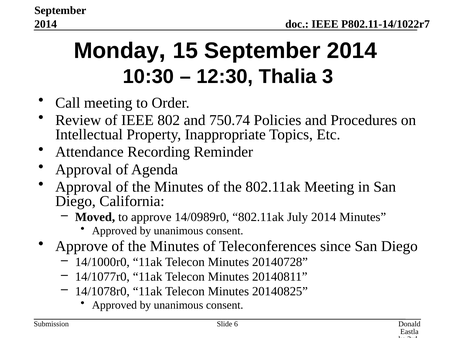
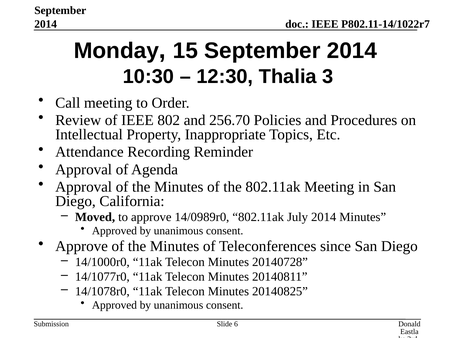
750.74: 750.74 -> 256.70
